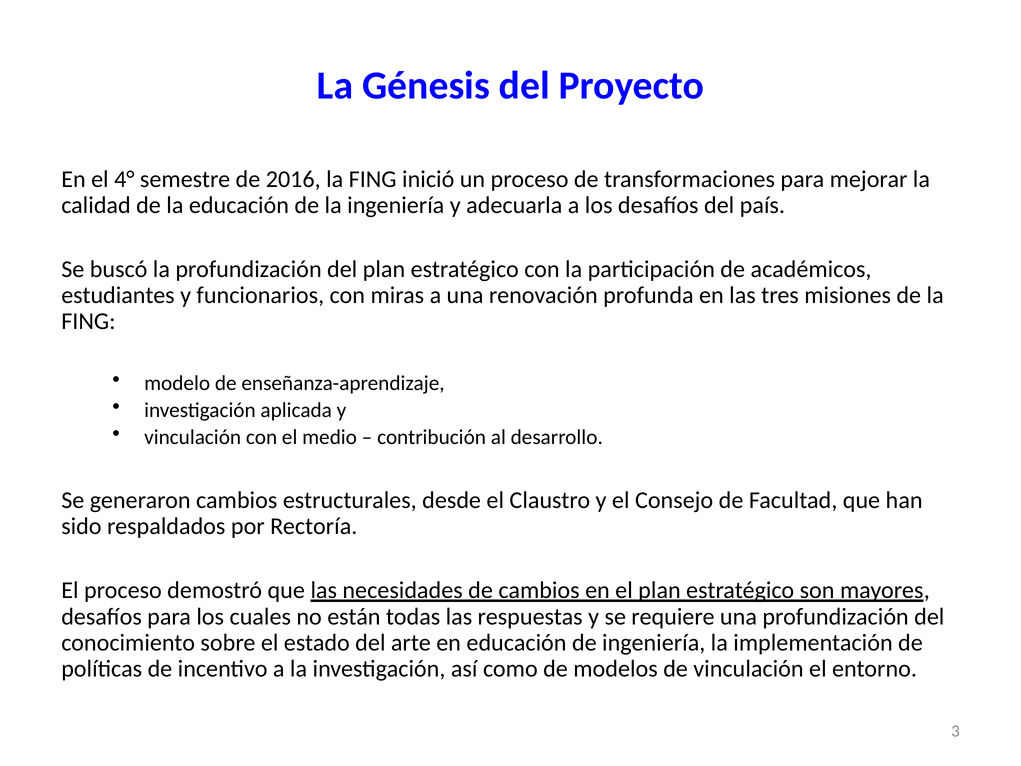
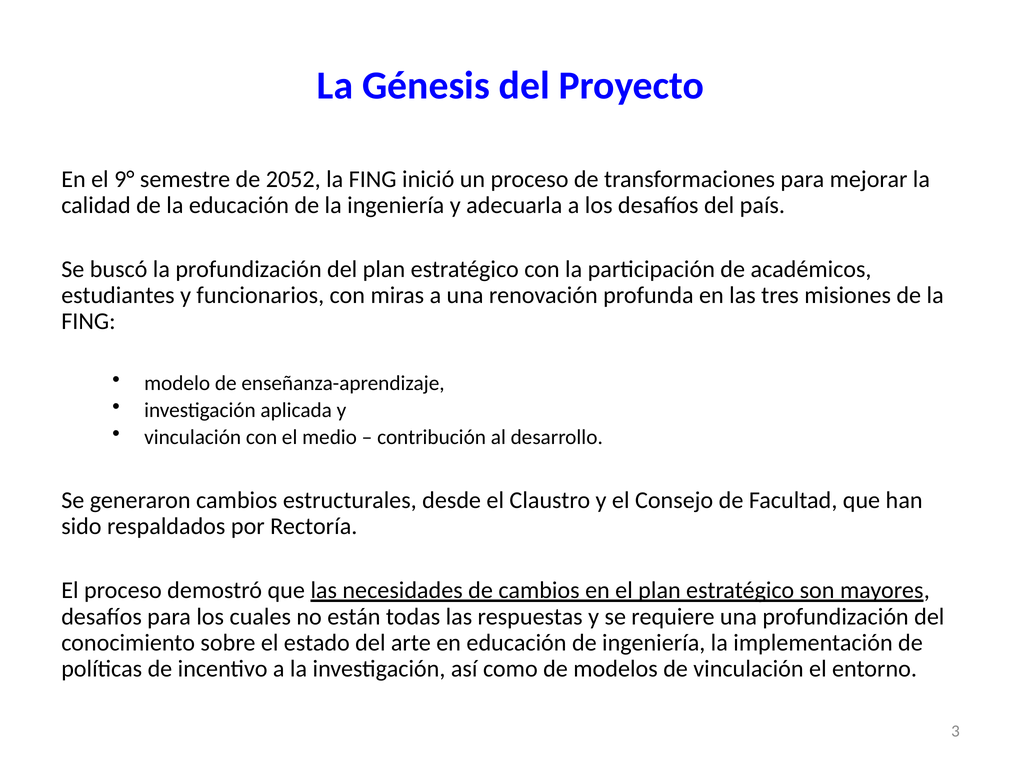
4°: 4° -> 9°
2016: 2016 -> 2052
